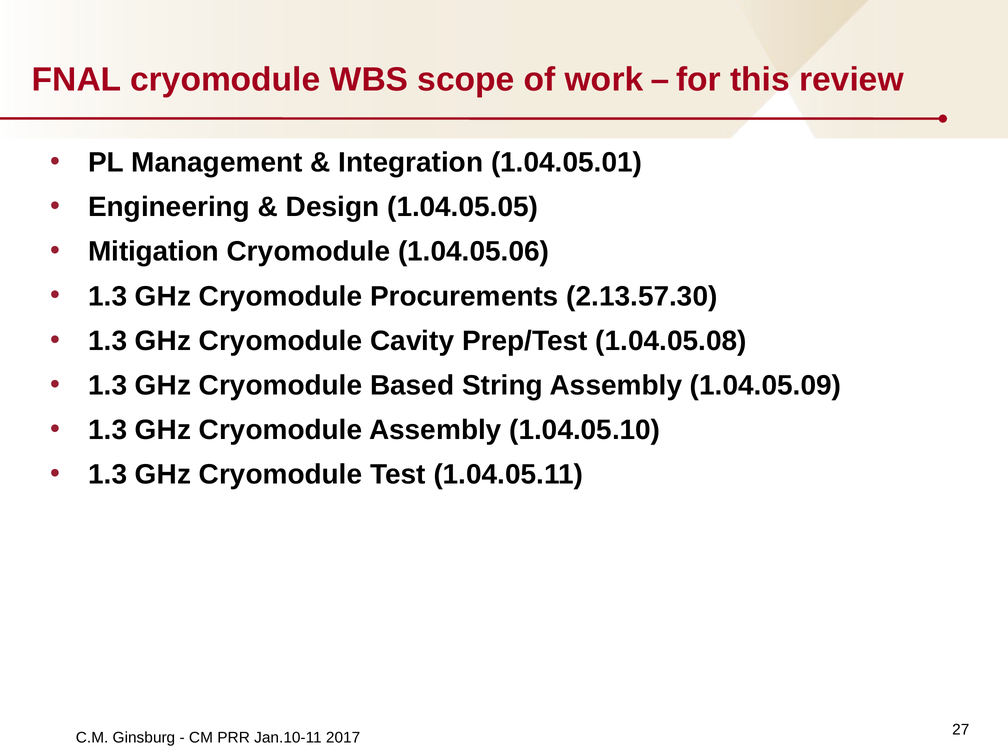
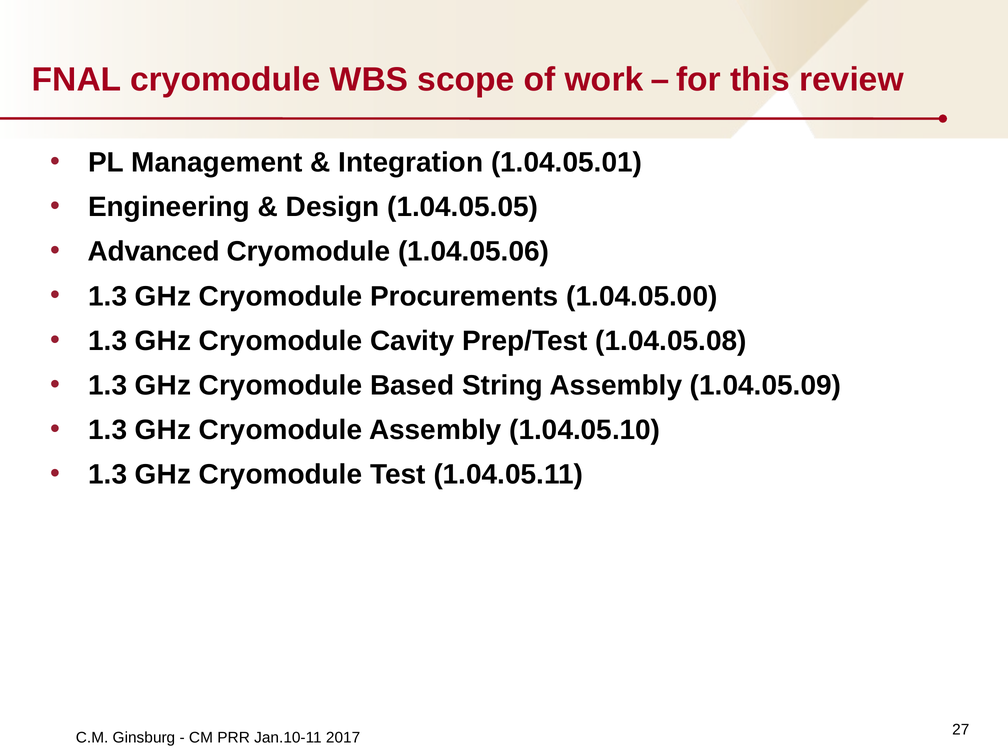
Mitigation: Mitigation -> Advanced
2.13.57.30: 2.13.57.30 -> 1.04.05.00
